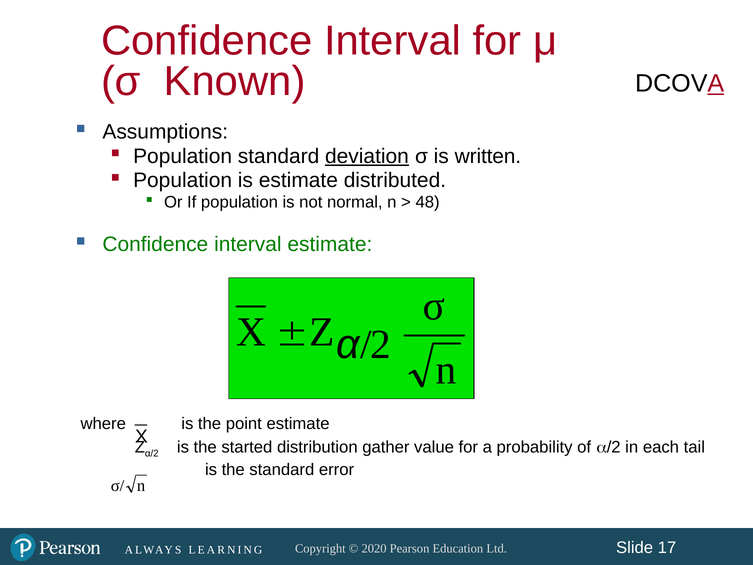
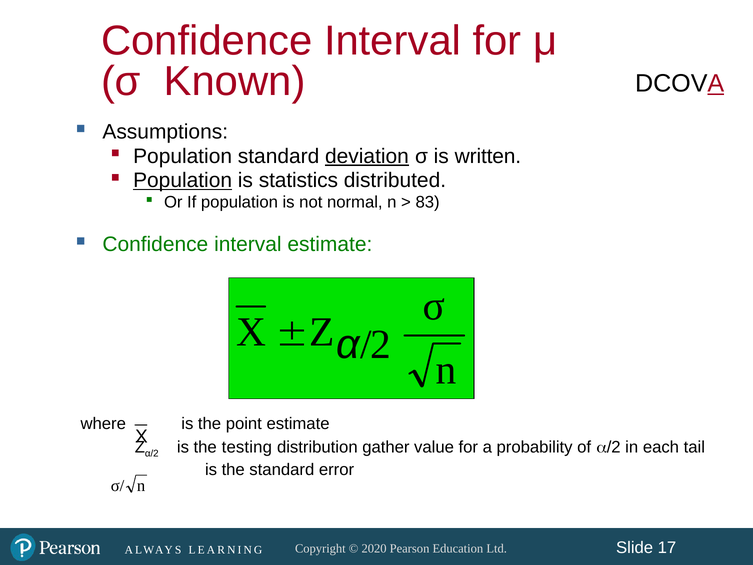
Population at (183, 180) underline: none -> present
is estimate: estimate -> statistics
48: 48 -> 83
started: started -> testing
